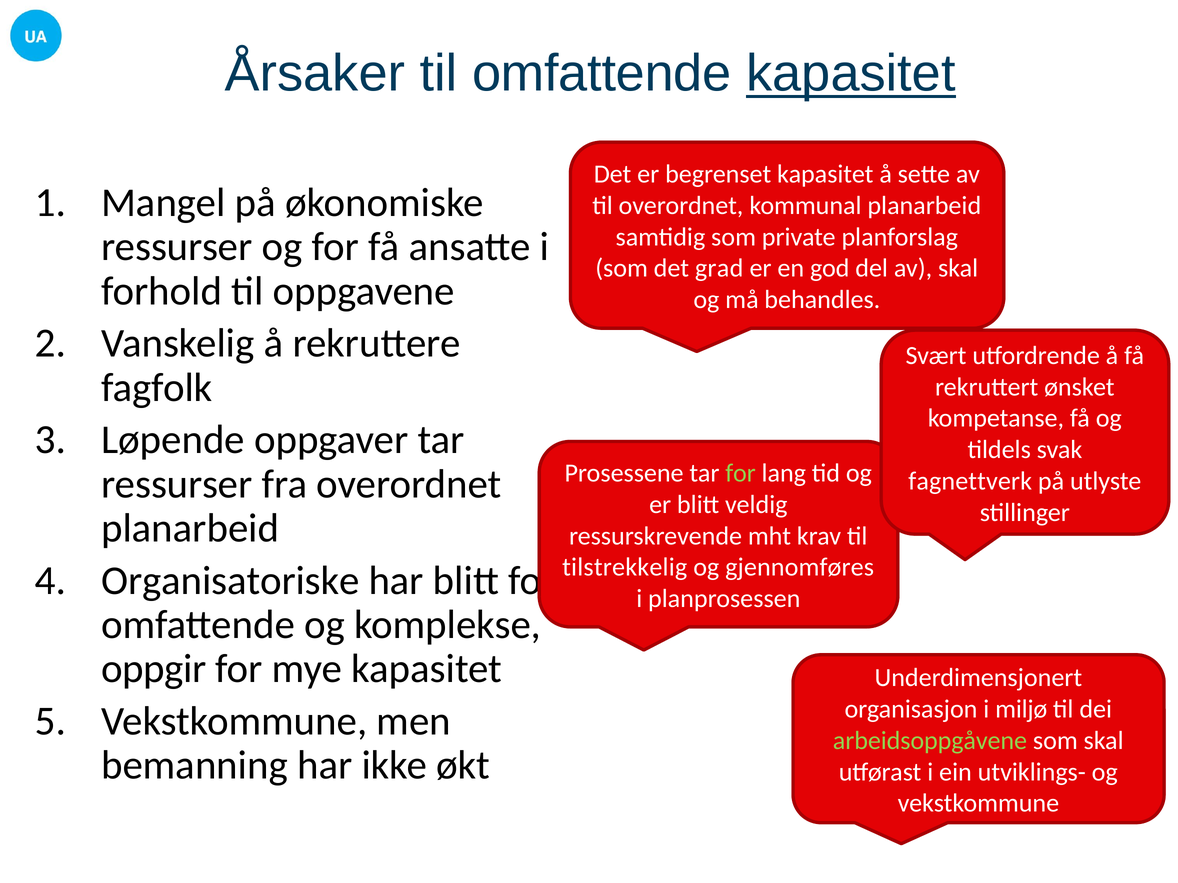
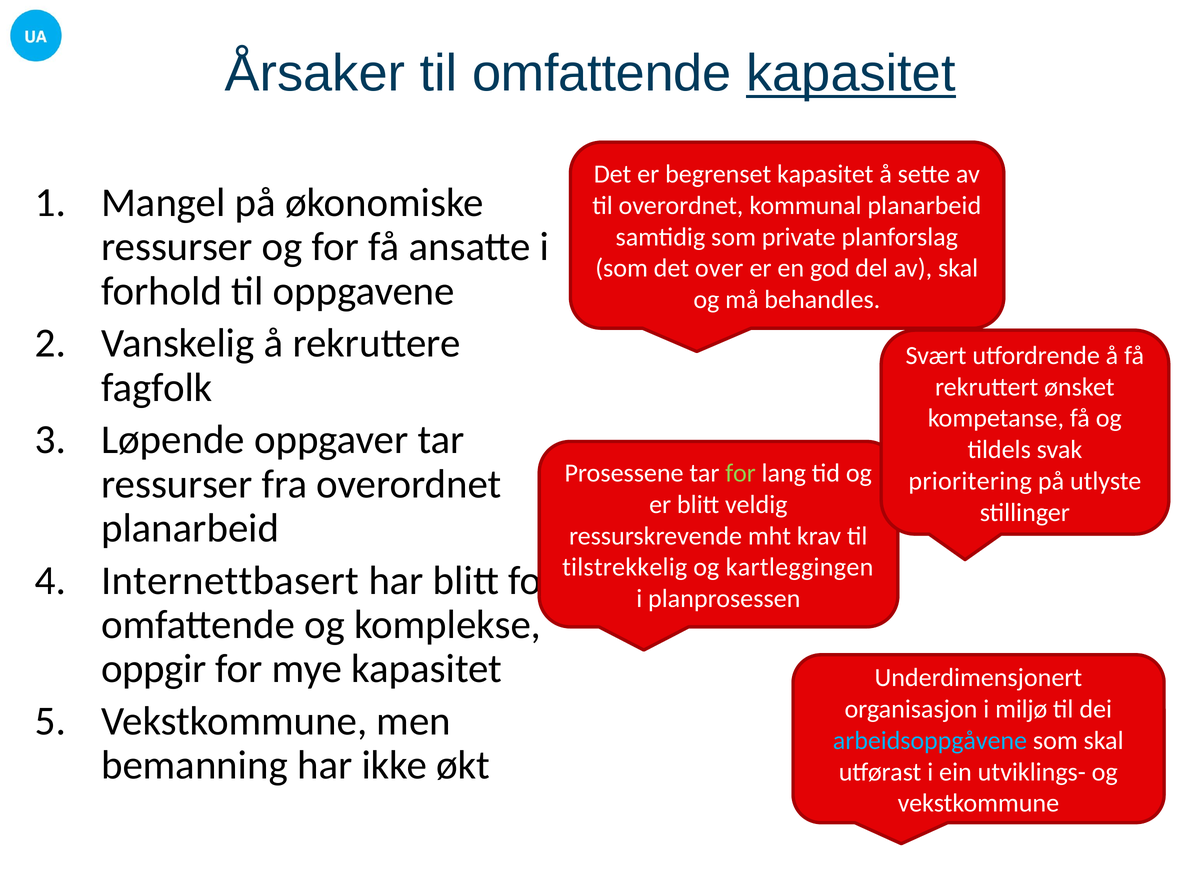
grad: grad -> over
fagnettverk: fagnettverk -> prioritering
gjennomføres: gjennomføres -> kartleggingen
Organisatoriske: Organisatoriske -> Internettbasert
arbeidsoppgåvene colour: light green -> light blue
